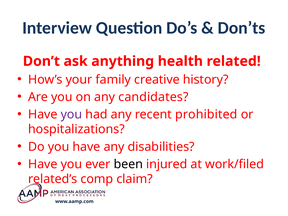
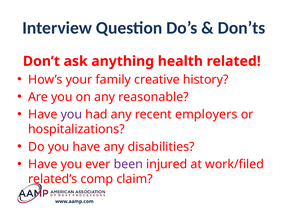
candidates: candidates -> reasonable
prohibited: prohibited -> employers
been colour: black -> purple
